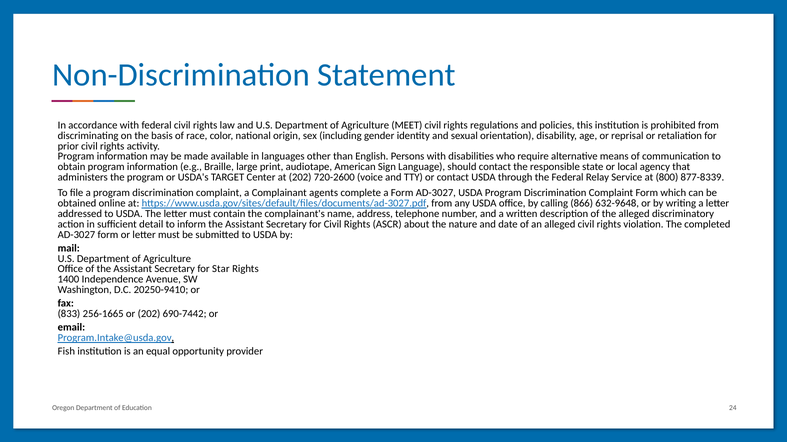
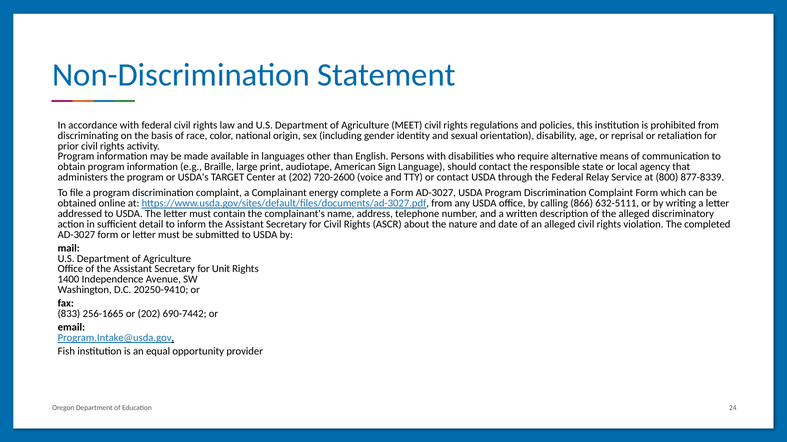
agents: agents -> energy
632-9648: 632-9648 -> 632-5111
Star: Star -> Unit
